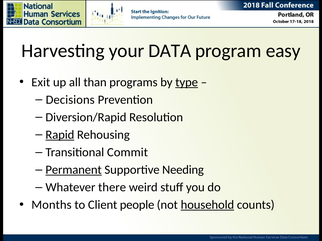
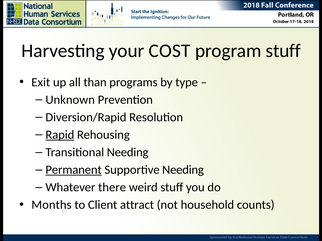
DATA: DATA -> COST
program easy: easy -> stuff
type underline: present -> none
Decisions: Decisions -> Unknown
Transitional Commit: Commit -> Needing
people: people -> attract
household underline: present -> none
